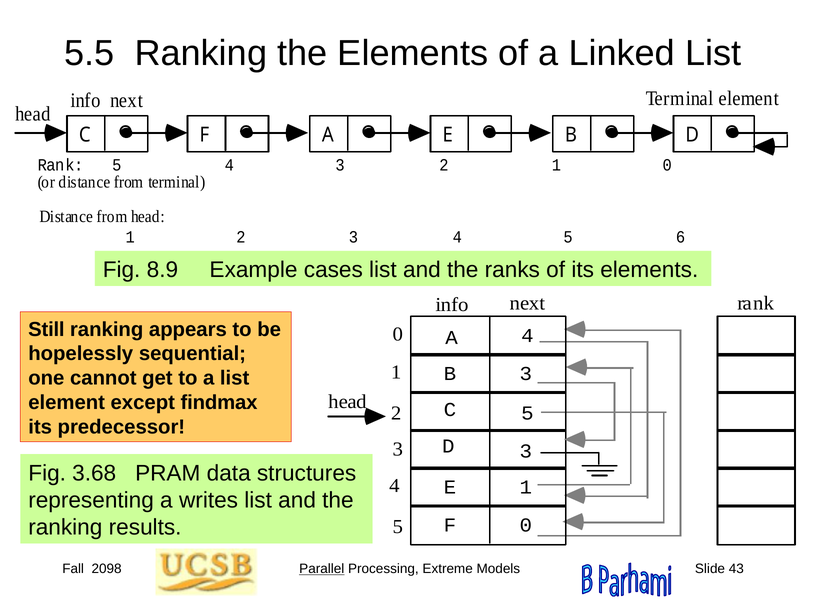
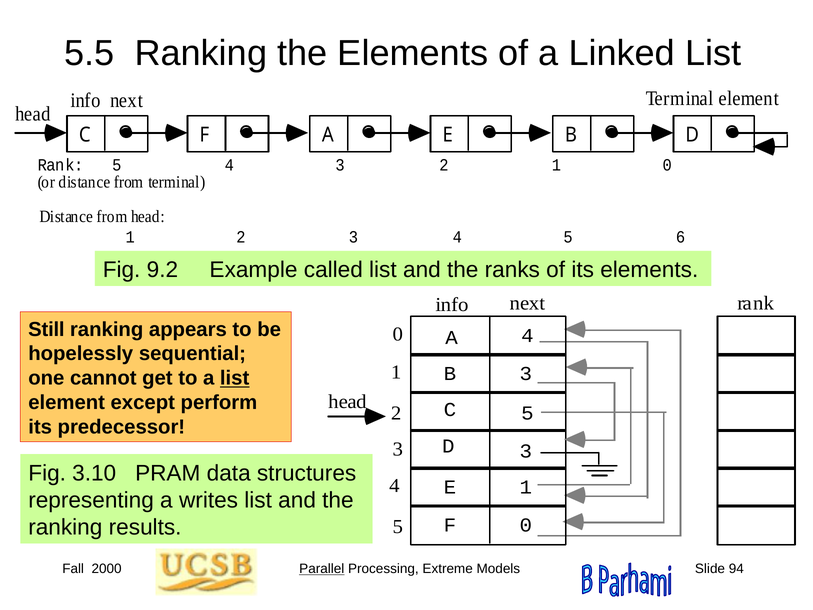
8.9: 8.9 -> 9.2
cases: cases -> called
list at (235, 378) underline: none -> present
findmax: findmax -> perform
3.68: 3.68 -> 3.10
2098: 2098 -> 2000
43: 43 -> 94
